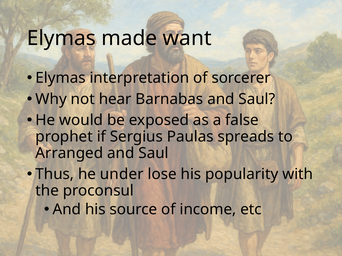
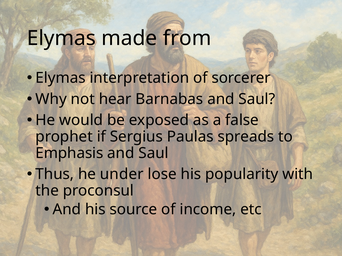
want: want -> from
Arranged: Arranged -> Emphasis
